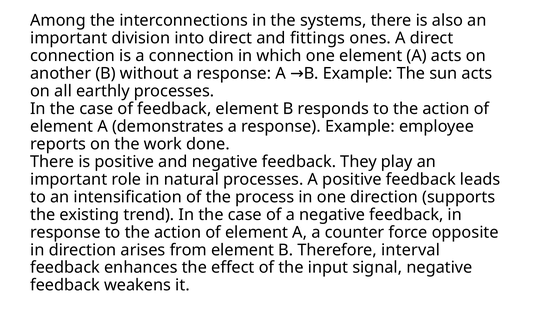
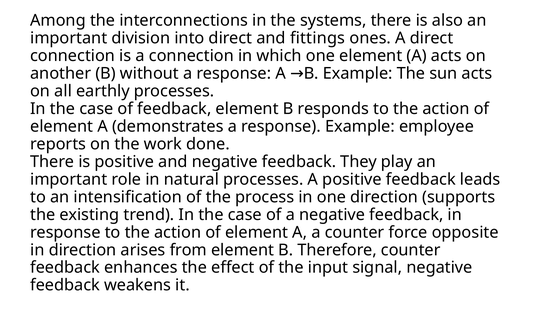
Therefore interval: interval -> counter
